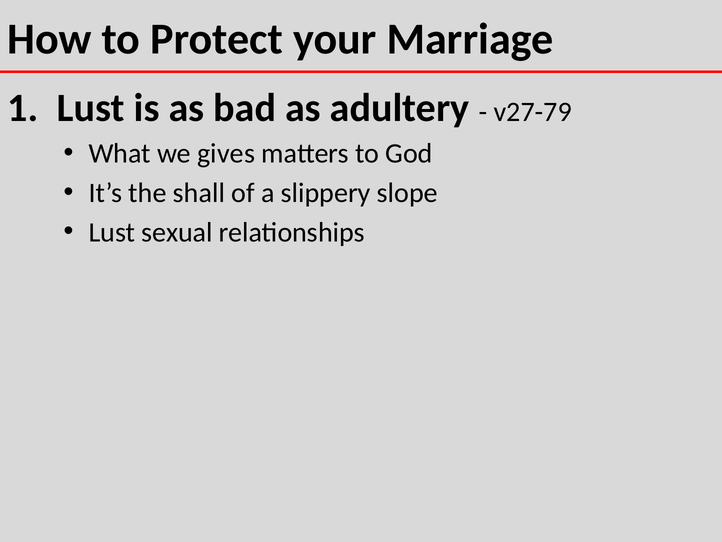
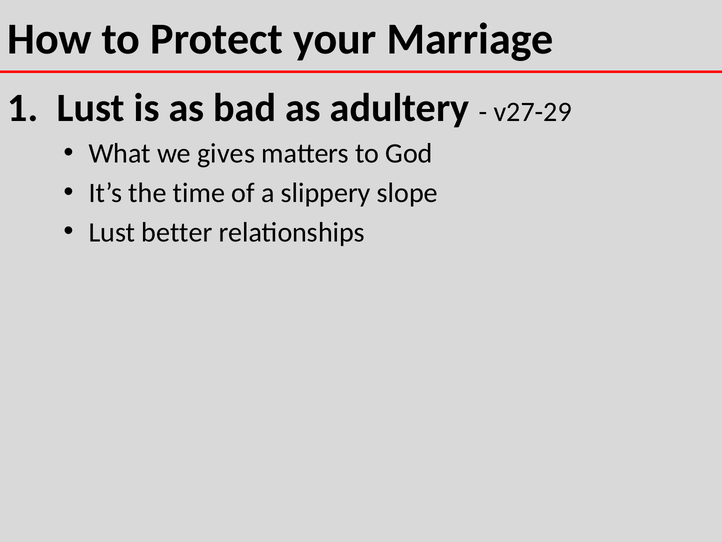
v27-79: v27-79 -> v27-29
shall: shall -> time
sexual: sexual -> better
